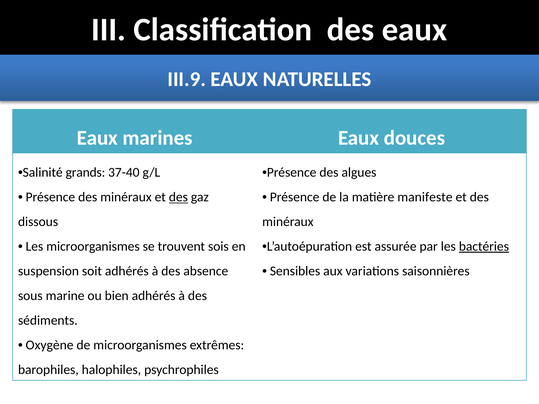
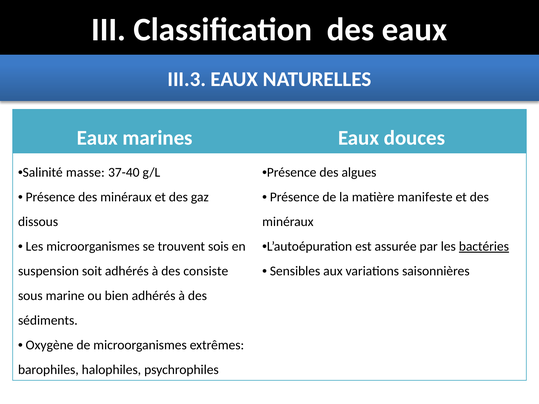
III.9: III.9 -> III.3
grands: grands -> masse
des at (178, 197) underline: present -> none
absence: absence -> consiste
